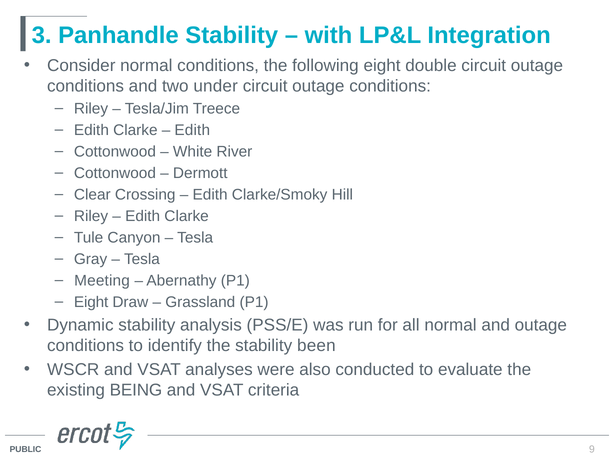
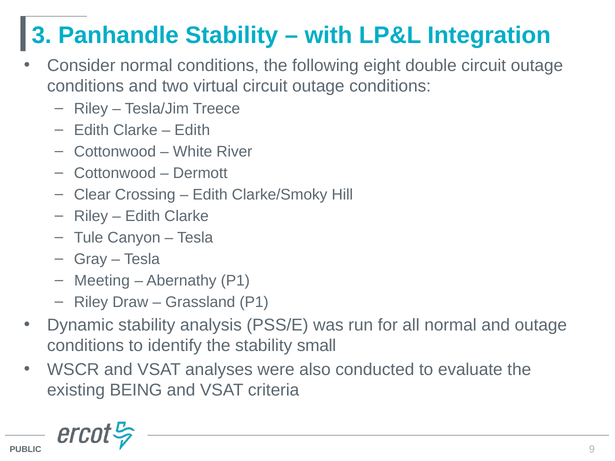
under: under -> virtual
Eight at (91, 302): Eight -> Riley
been: been -> small
